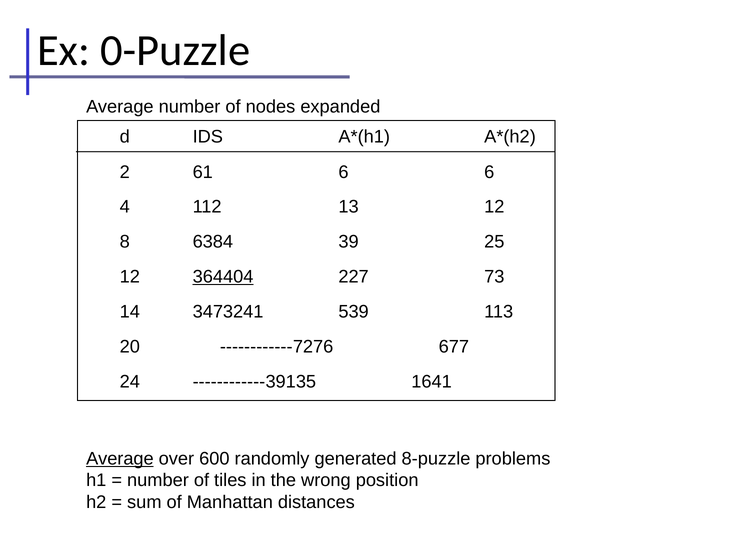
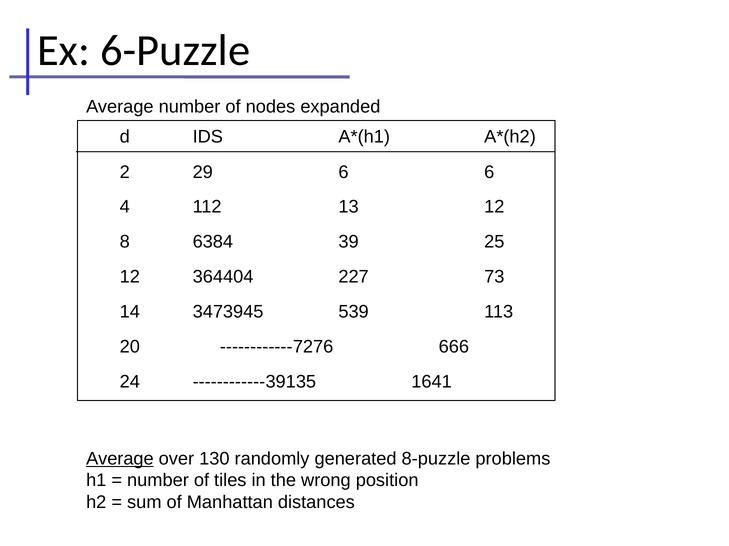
0-Puzzle: 0-Puzzle -> 6-Puzzle
61: 61 -> 29
364404 underline: present -> none
3473241: 3473241 -> 3473945
677: 677 -> 666
600: 600 -> 130
